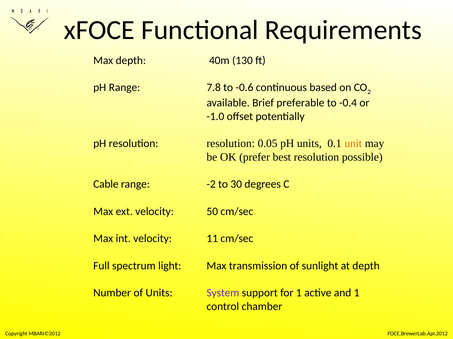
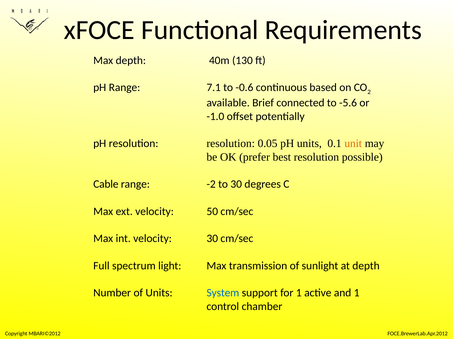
7.8: 7.8 -> 7.1
preferable: preferable -> connected
-0.4: -0.4 -> -5.6
velocity 11: 11 -> 30
System colour: purple -> blue
